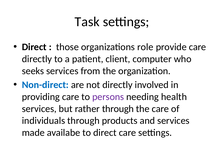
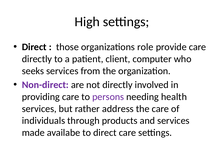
Task: Task -> High
Non-direct colour: blue -> purple
rather through: through -> address
